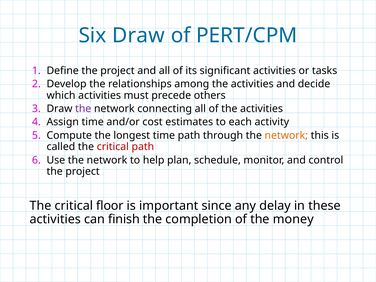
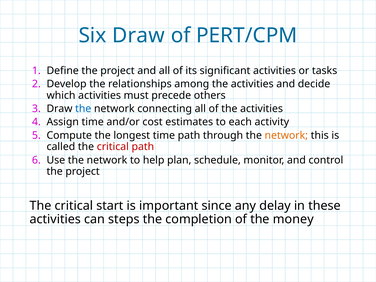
the at (83, 109) colour: purple -> blue
floor: floor -> start
finish: finish -> steps
